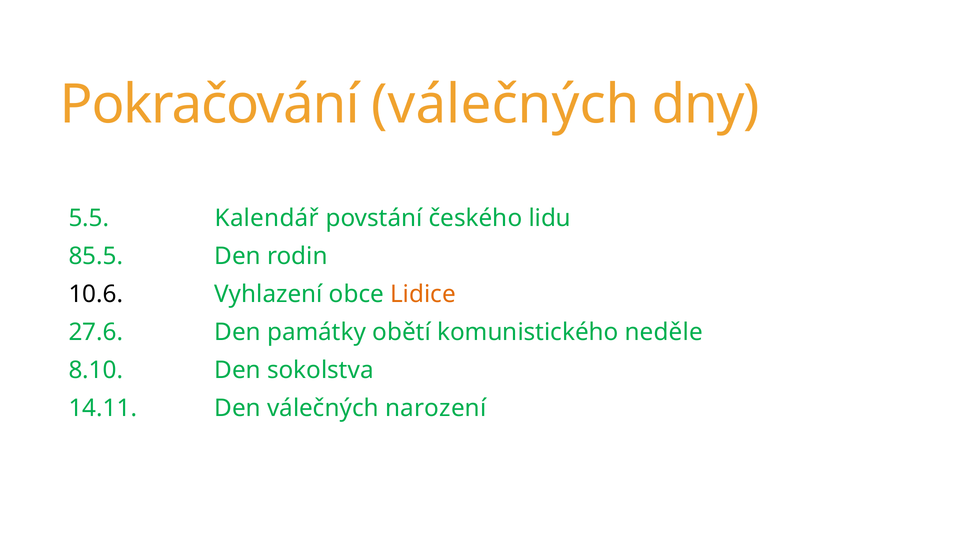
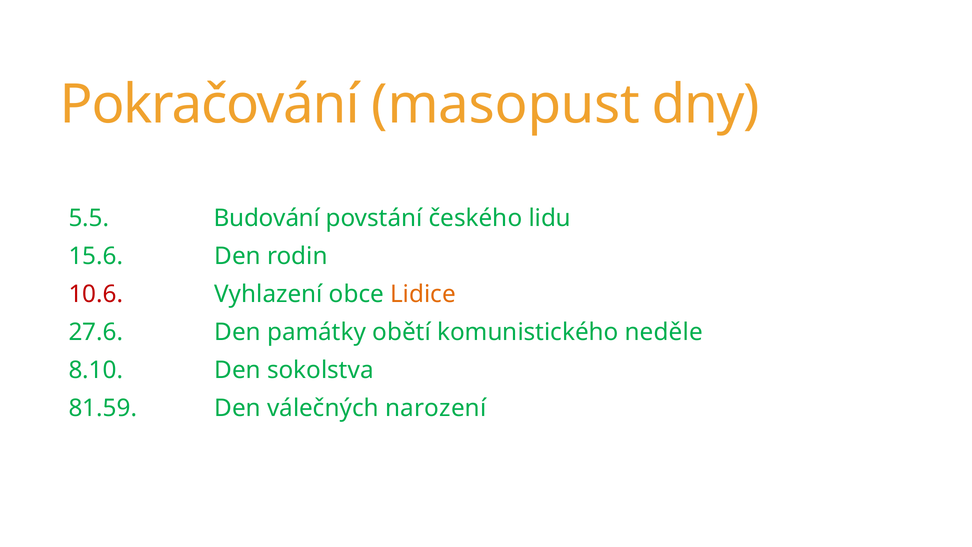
Pokračování válečných: válečných -> masopust
Kalendář: Kalendář -> Budování
85.5: 85.5 -> 15.6
10.6 colour: black -> red
14.11: 14.11 -> 81.59
